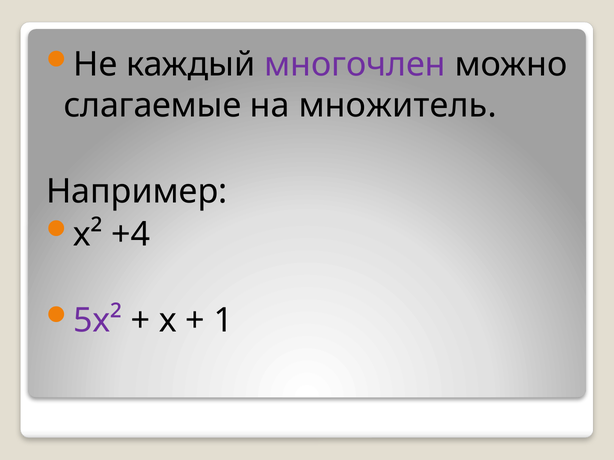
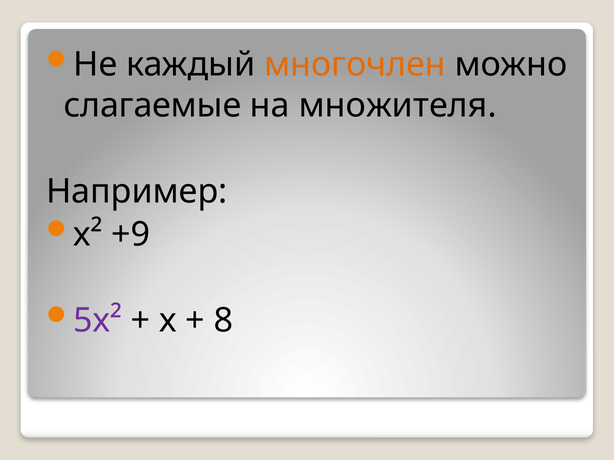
многочлен colour: purple -> orange
множитель: множитель -> множителя
+4: +4 -> +9
1: 1 -> 8
